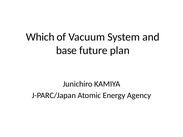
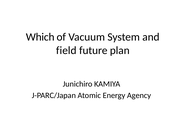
base: base -> field
